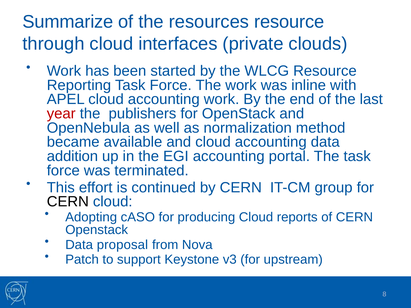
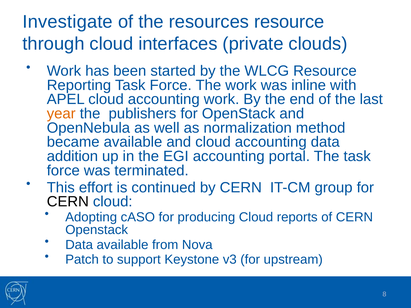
Summarize: Summarize -> Investigate
year colour: red -> orange
Data proposal: proposal -> available
